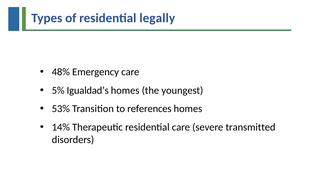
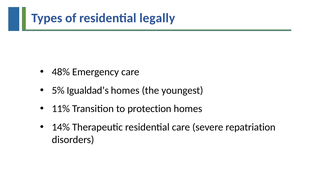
53%: 53% -> 11%
references: references -> protection
transmitted: transmitted -> repatriation
